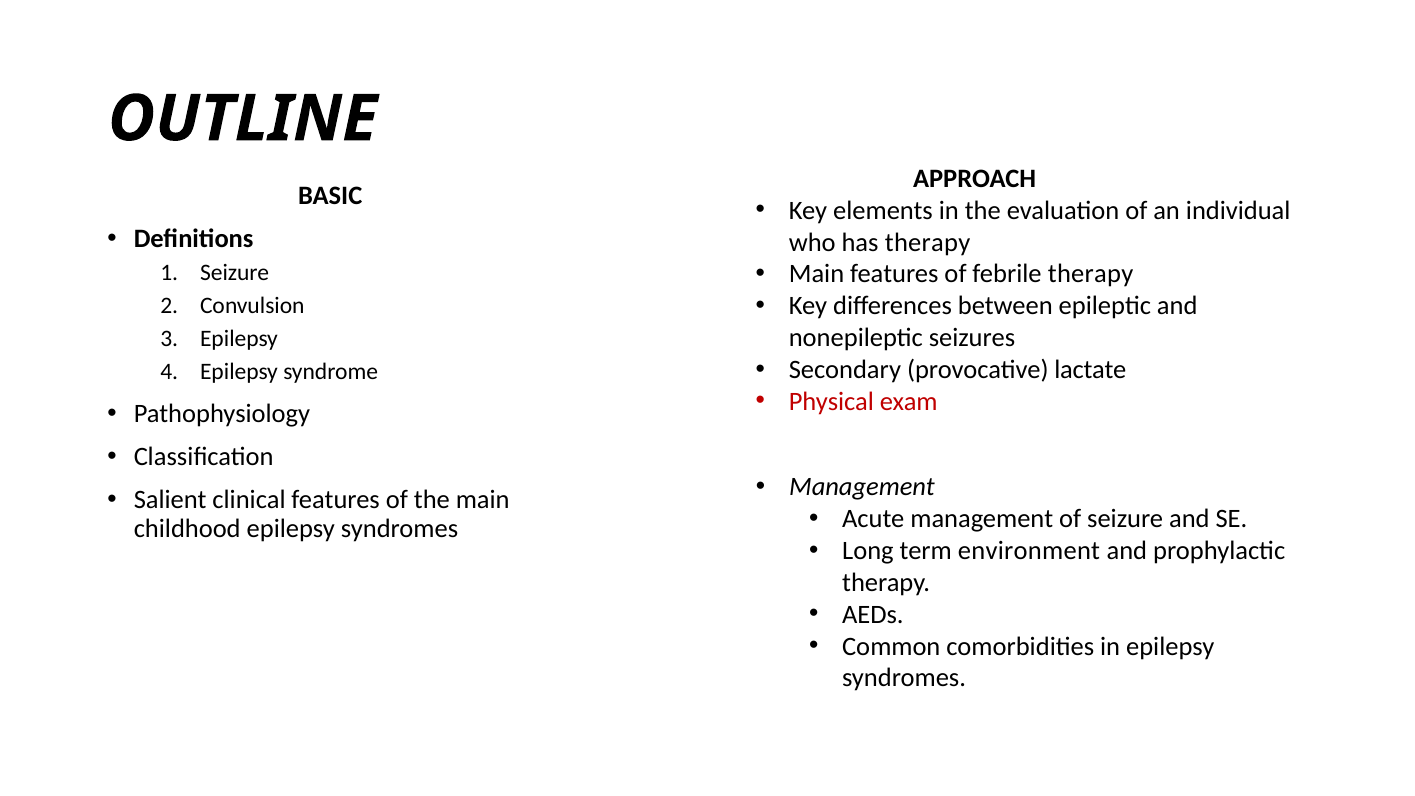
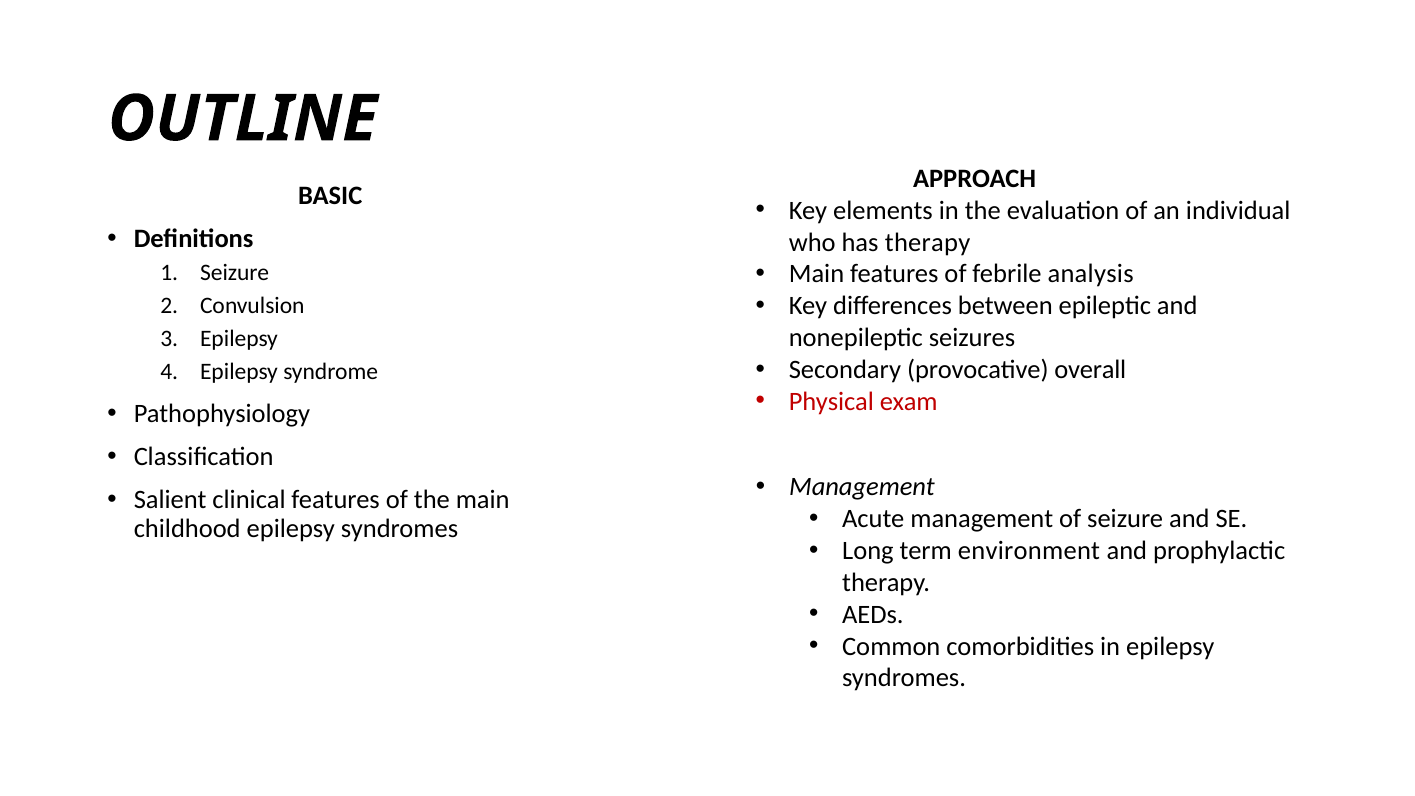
febrile therapy: therapy -> analysis
lactate: lactate -> overall
